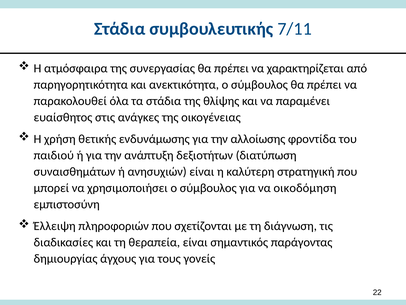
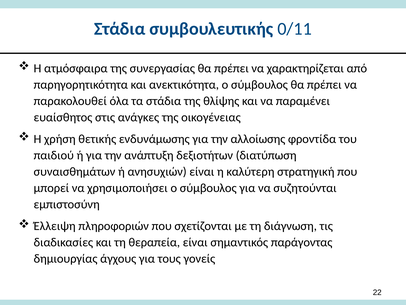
7/11: 7/11 -> 0/11
οικοδόμηση: οικοδόμηση -> συζητούνται
